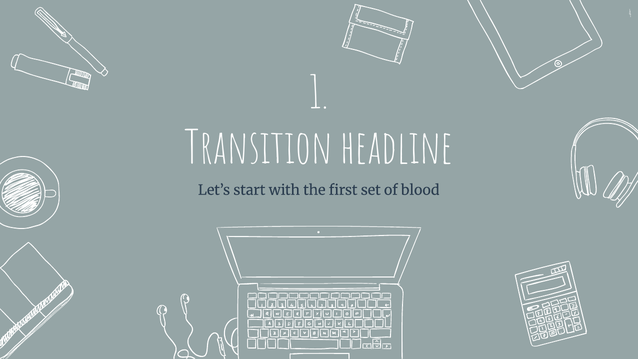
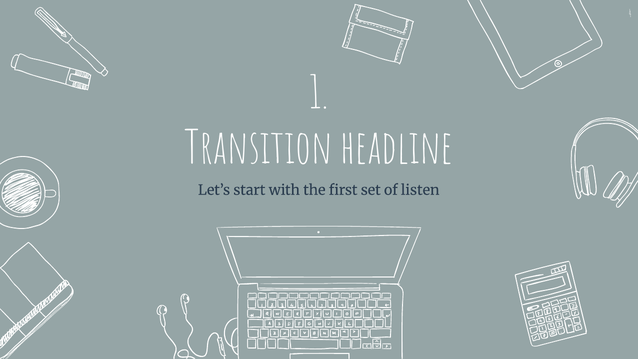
blood: blood -> listen
